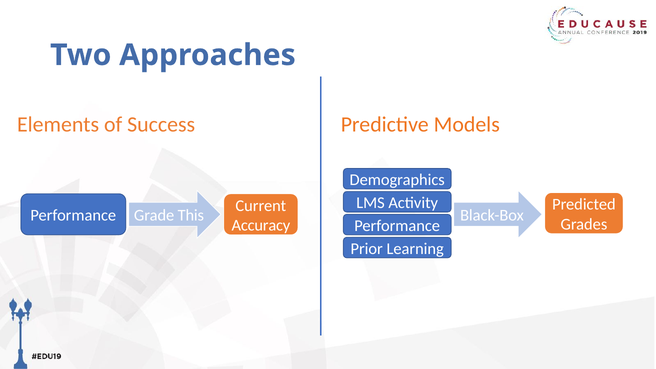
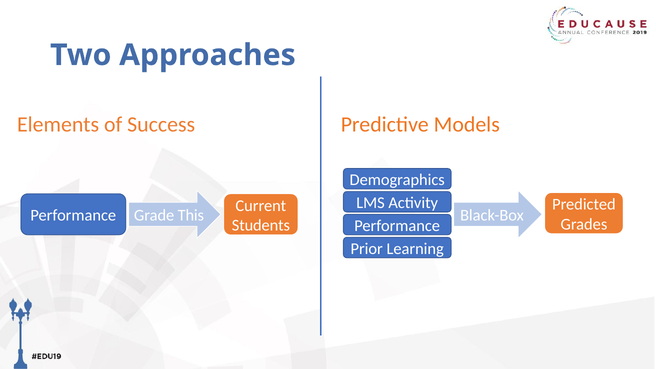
Accuracy: Accuracy -> Students
